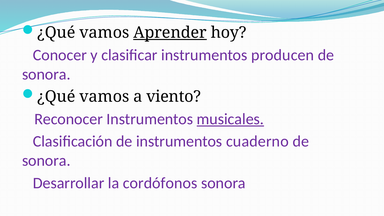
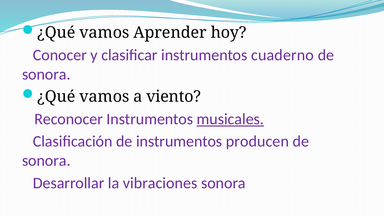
Aprender underline: present -> none
producen: producen -> cuaderno
cuaderno: cuaderno -> producen
cordófonos: cordófonos -> vibraciones
